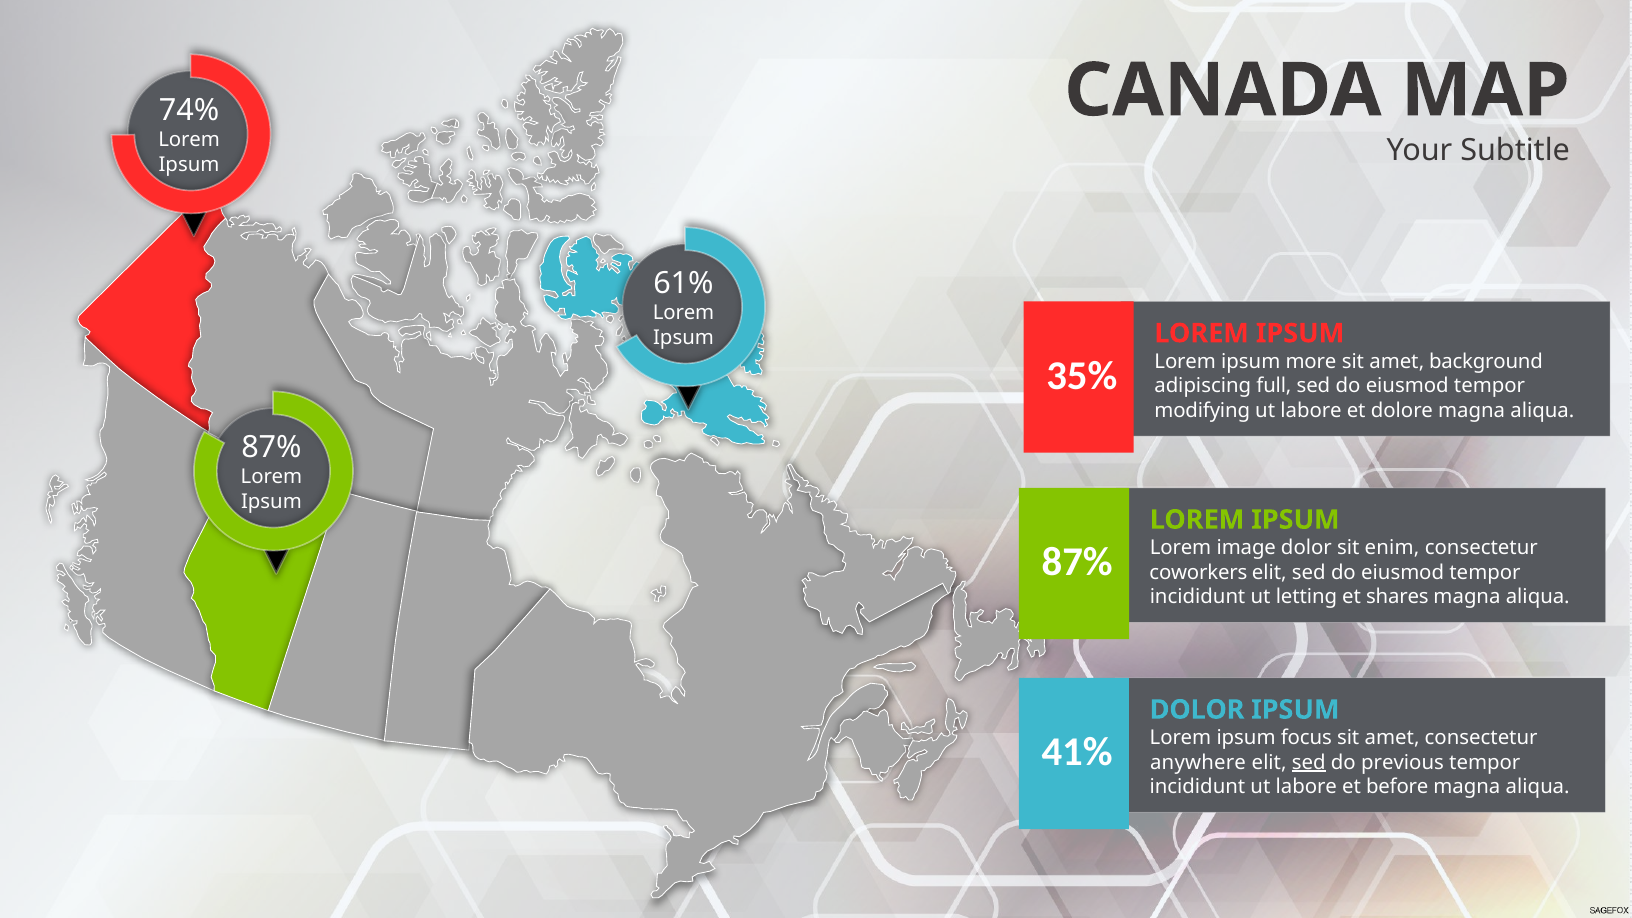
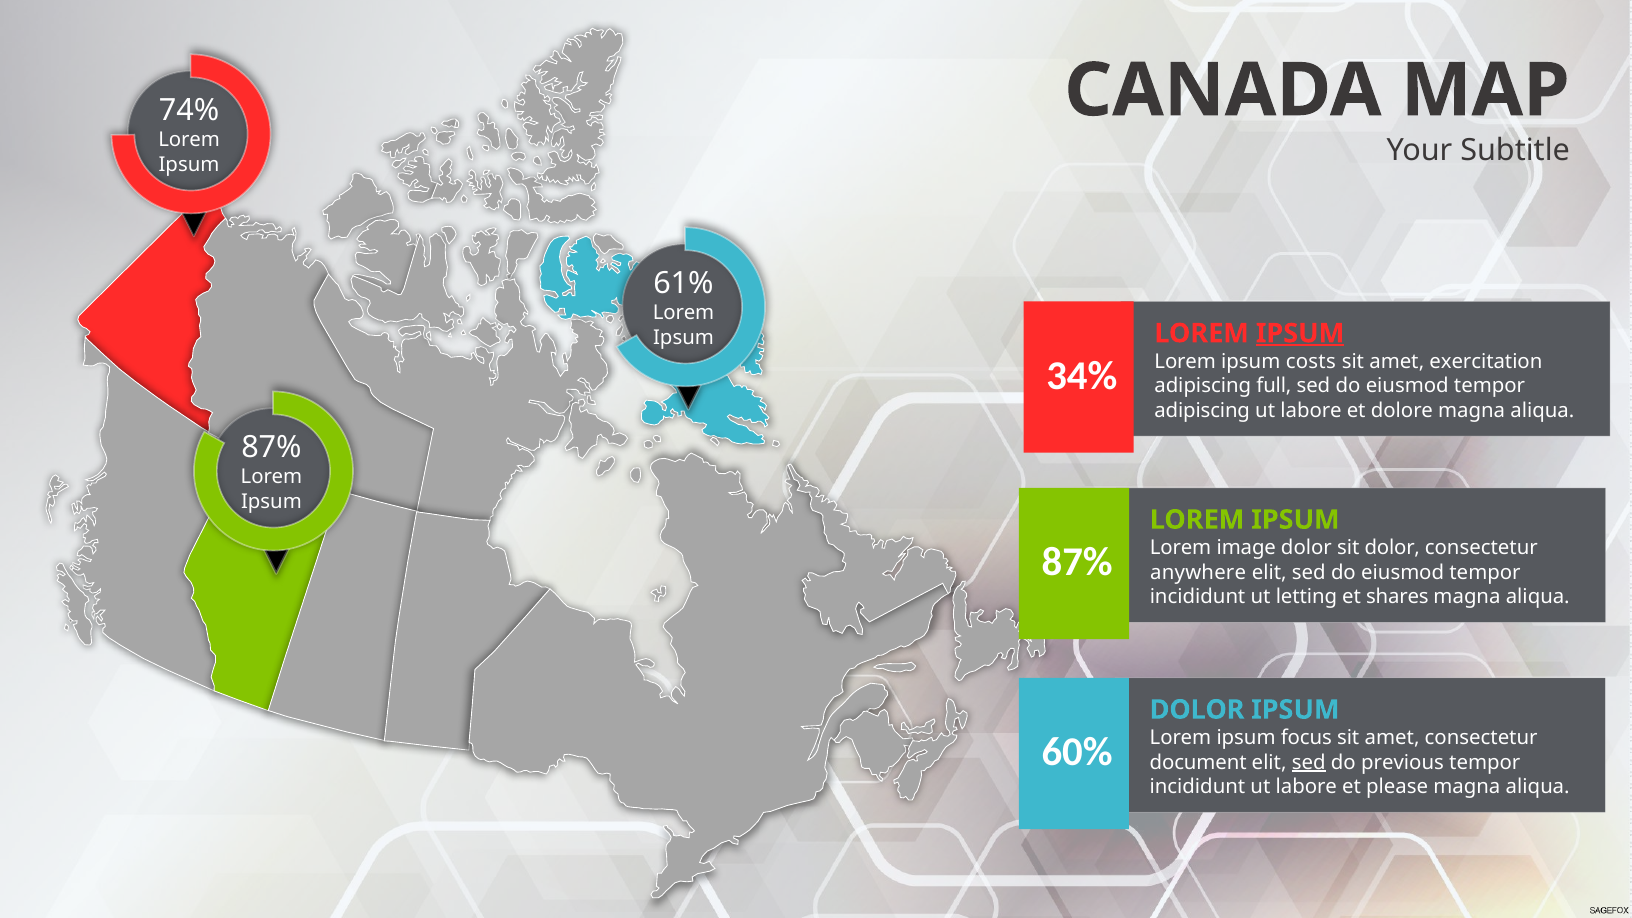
IPSUM at (1300, 333) underline: none -> present
more: more -> costs
background: background -> exercitation
35%: 35% -> 34%
modifying at (1202, 410): modifying -> adipiscing
sit enim: enim -> dolor
coworkers: coworkers -> anywhere
41%: 41% -> 60%
anywhere: anywhere -> document
before: before -> please
